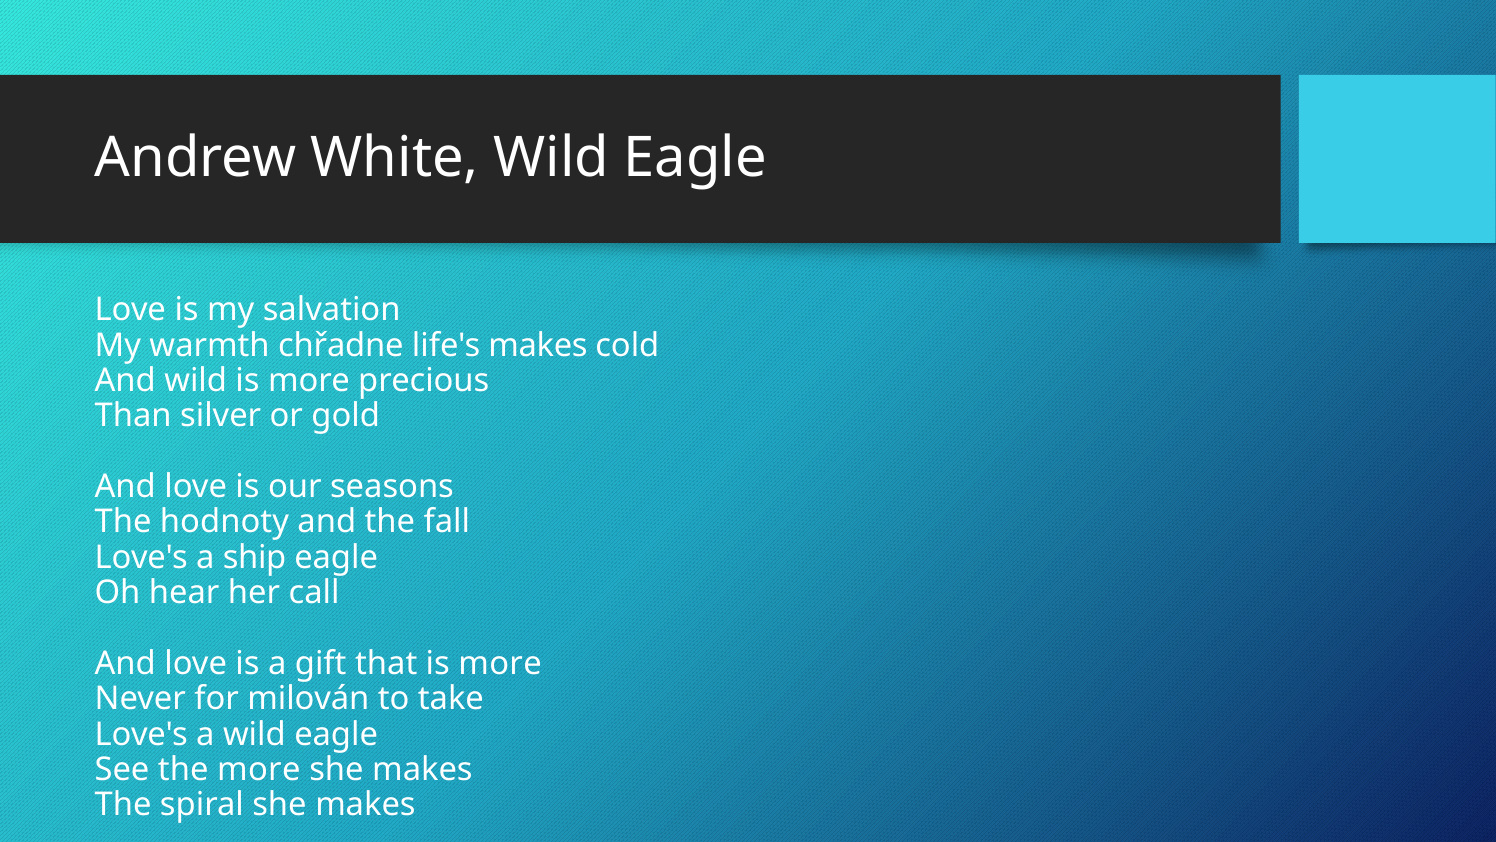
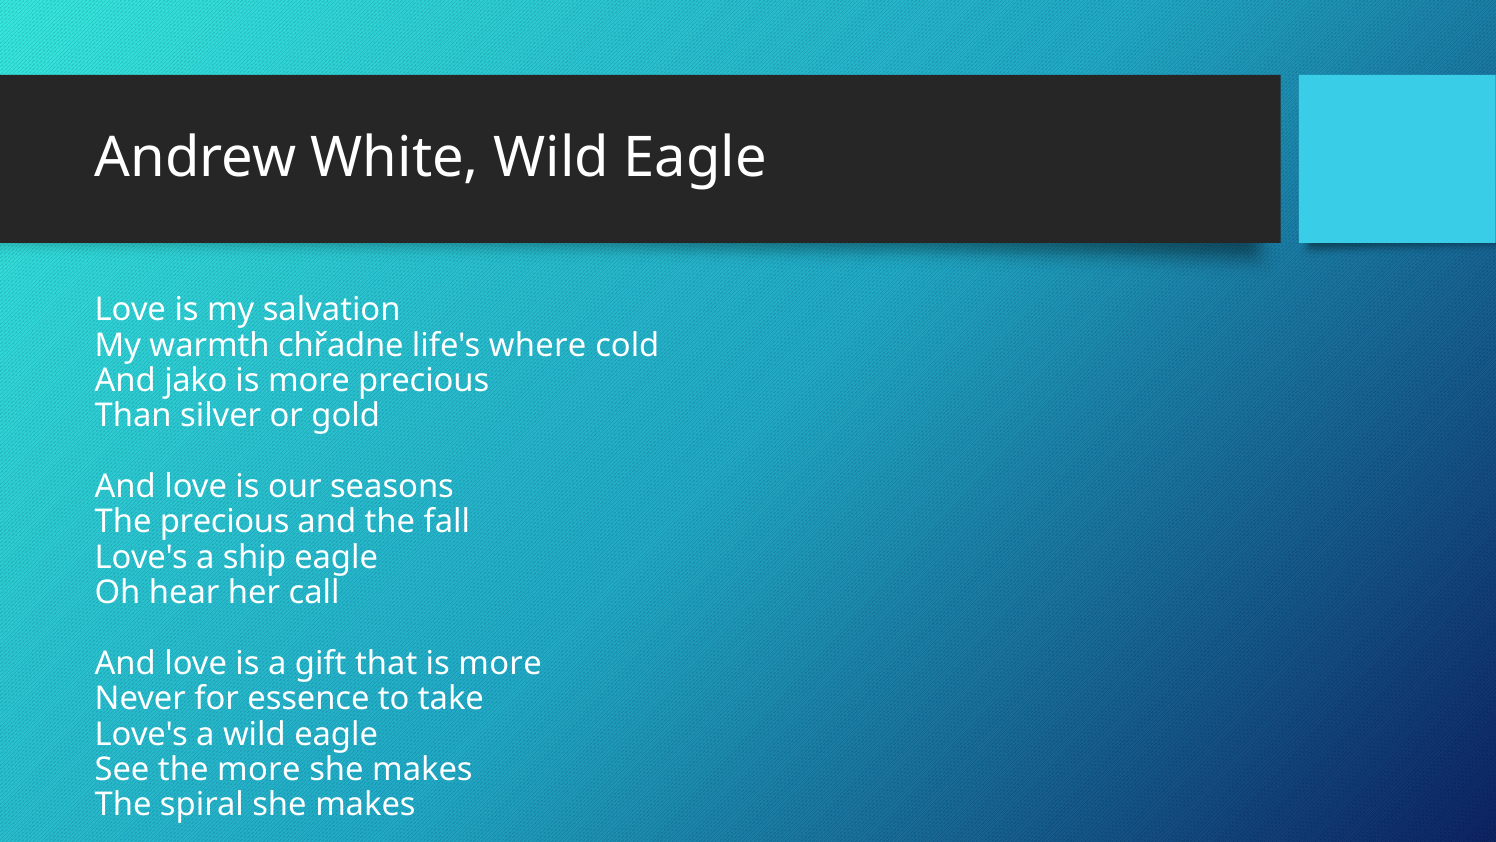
life's makes: makes -> where
And wild: wild -> jako
The hodnoty: hodnoty -> precious
milován: milován -> essence
